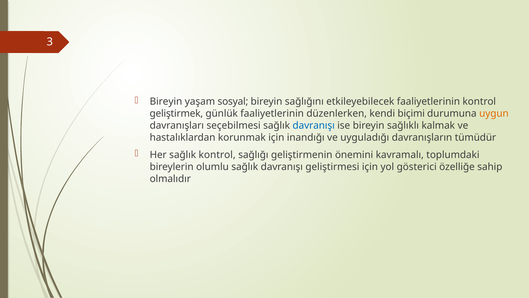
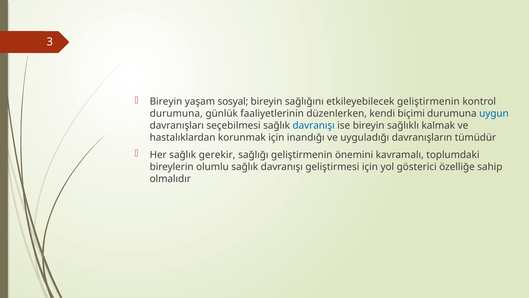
etkileyebilecek faaliyetlerinin: faaliyetlerinin -> geliştirmenin
geliştirmek at (176, 113): geliştirmek -> durumuna
uygun colour: orange -> blue
sağlık kontrol: kontrol -> gerekir
